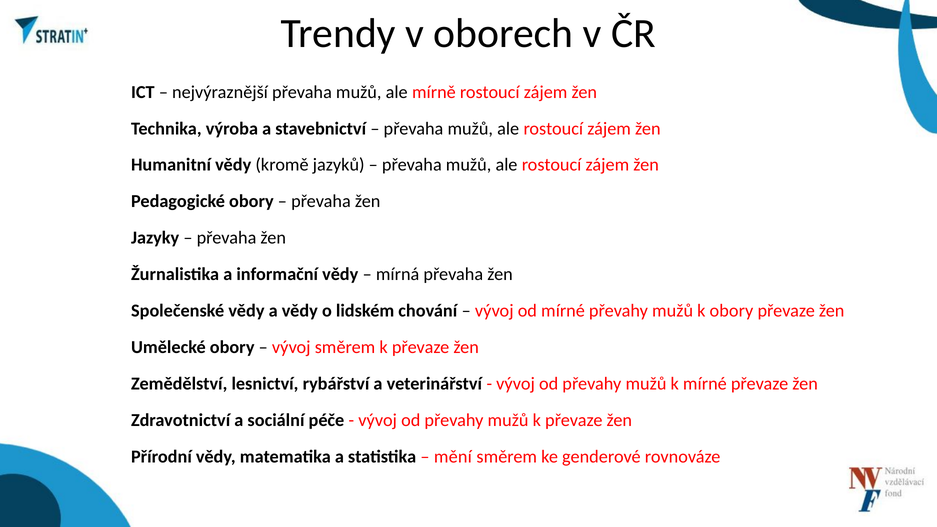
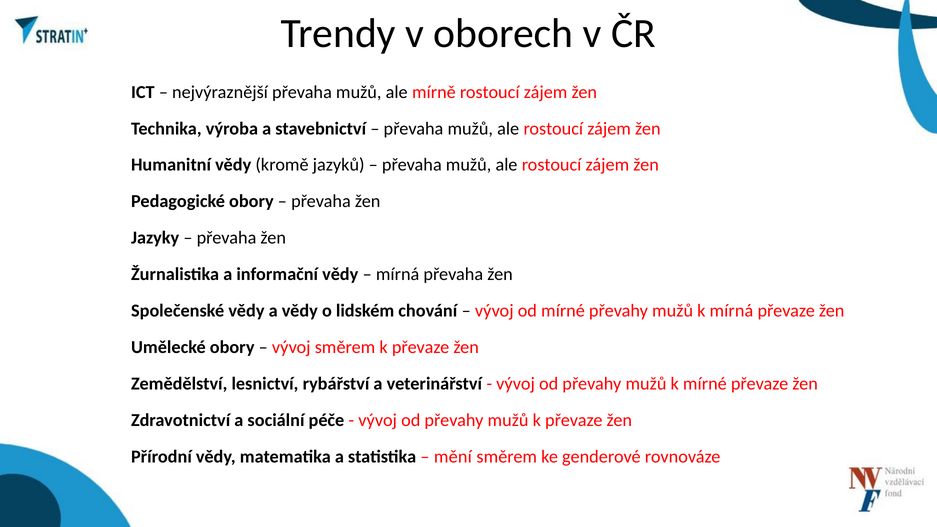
k obory: obory -> mírná
